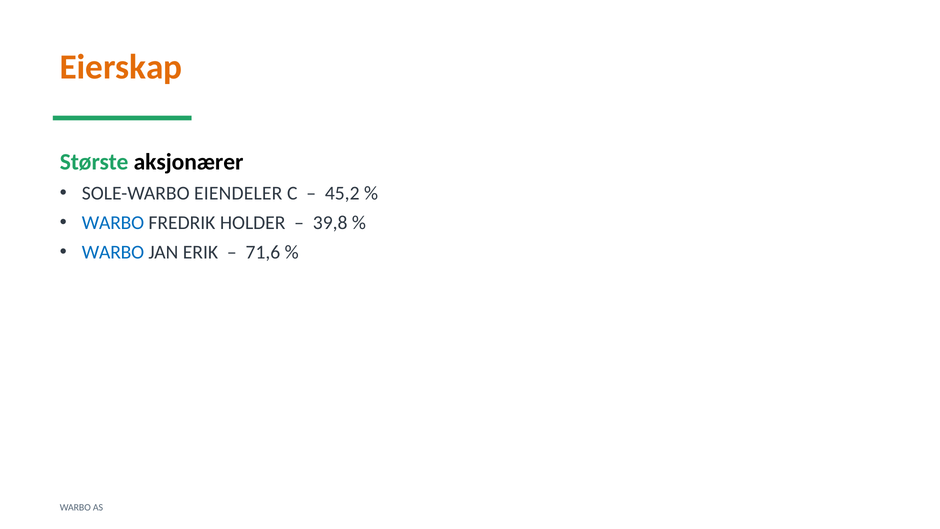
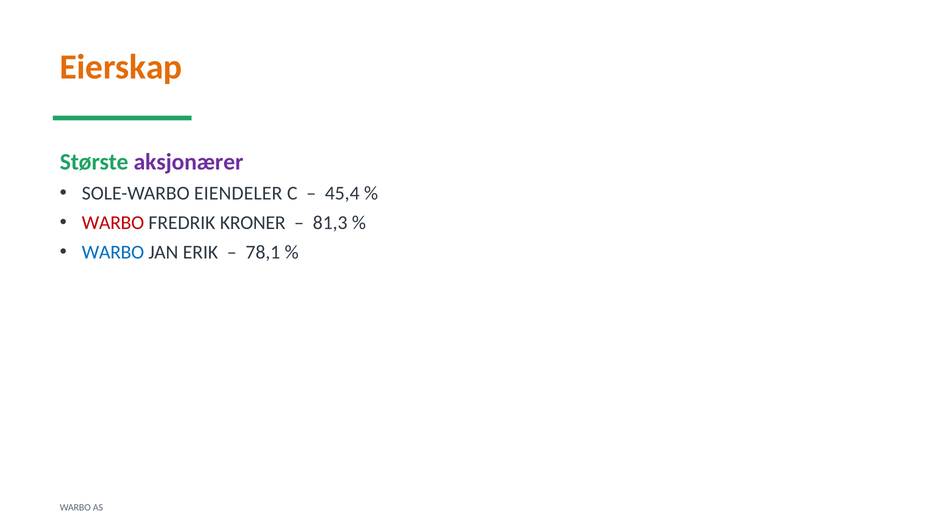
aksjonærer colour: black -> purple
45,2: 45,2 -> 45,4
WARBO at (113, 223) colour: blue -> red
HOLDER: HOLDER -> KRONER
39,8: 39,8 -> 81,3
71,6: 71,6 -> 78,1
